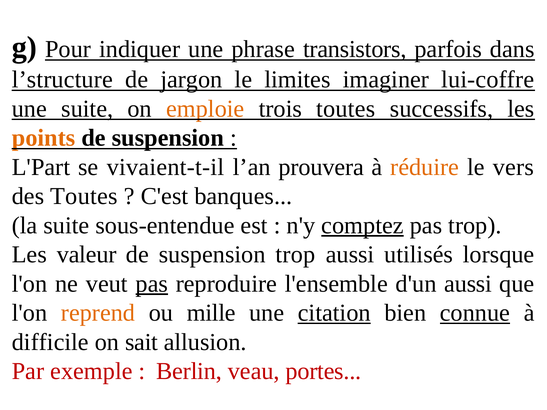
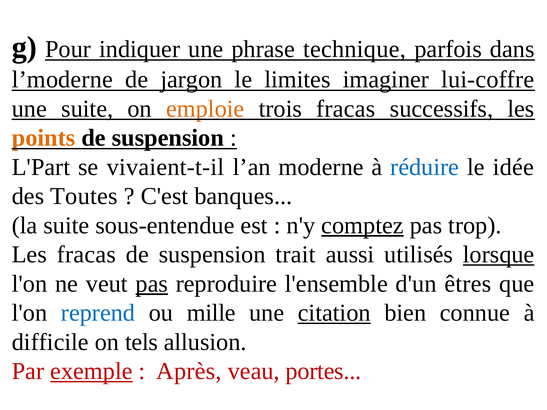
transistors: transistors -> technique
l’structure: l’structure -> l’moderne
trois toutes: toutes -> fracas
prouvera: prouvera -> moderne
réduire colour: orange -> blue
vers: vers -> idée
Les valeur: valeur -> fracas
suspension trop: trop -> trait
lorsque underline: none -> present
d'un aussi: aussi -> êtres
reprend colour: orange -> blue
connue underline: present -> none
sait: sait -> tels
exemple underline: none -> present
Berlin: Berlin -> Après
